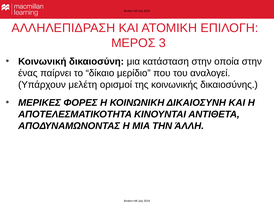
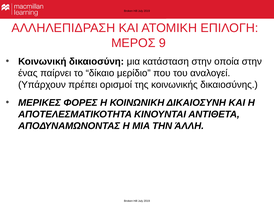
3: 3 -> 9
μελέτη: μελέτη -> πρέπει
